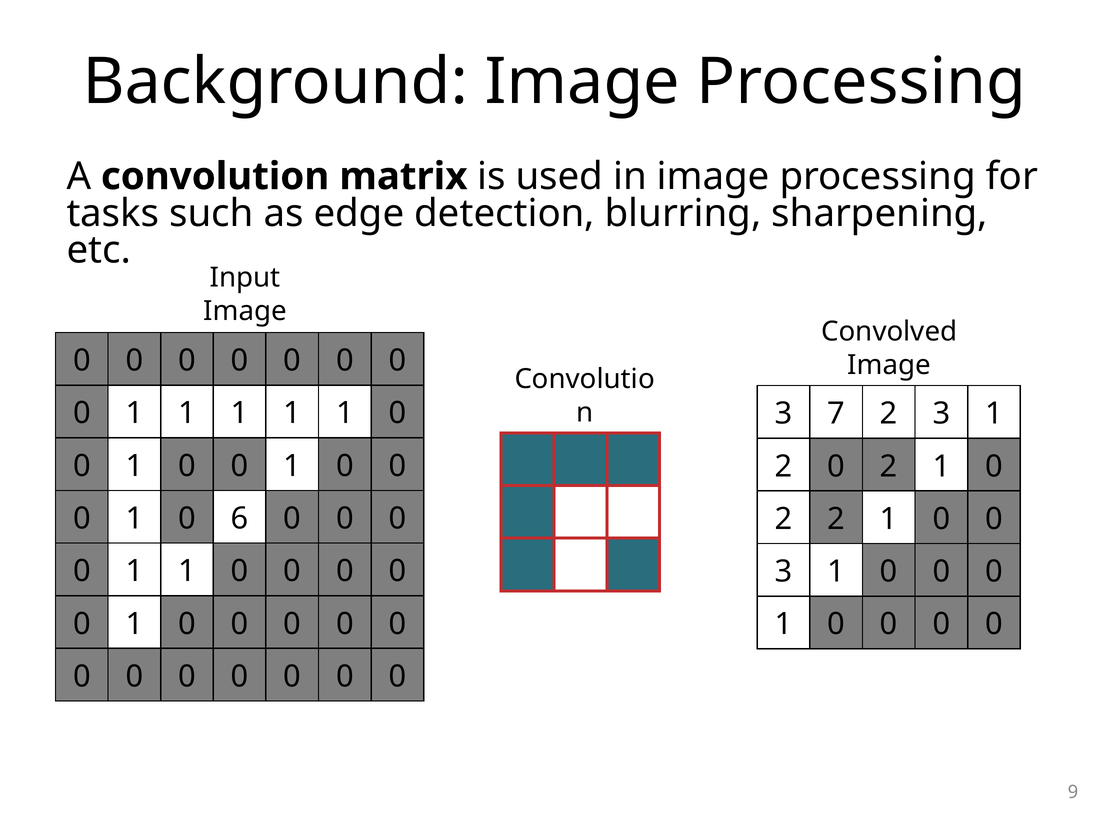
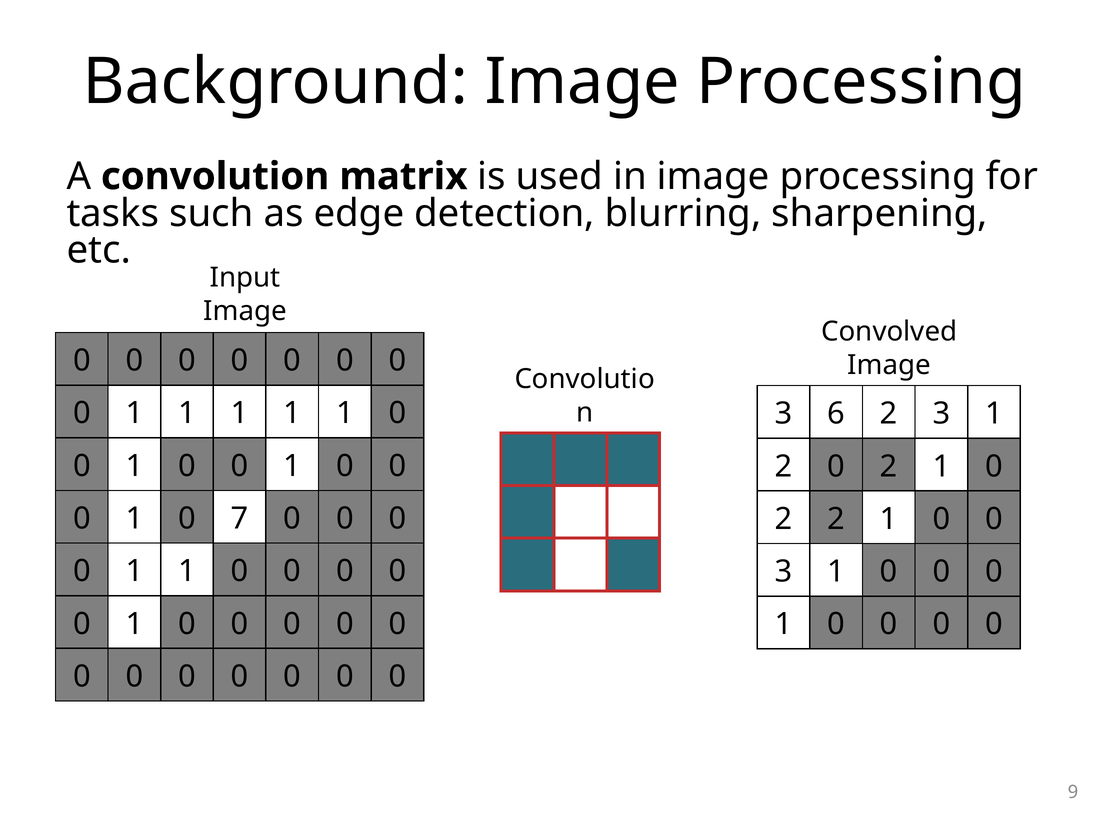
7: 7 -> 6
6: 6 -> 7
